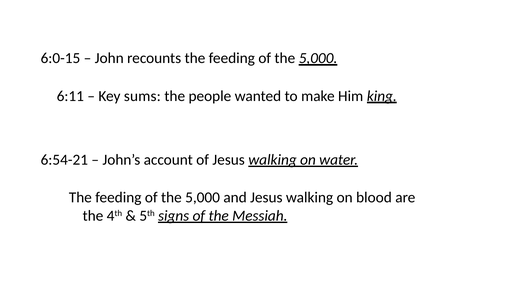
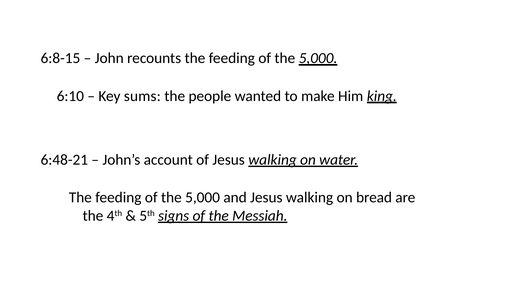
6:0-15: 6:0-15 -> 6:8-15
6:11: 6:11 -> 6:10
6:54-21: 6:54-21 -> 6:48-21
blood: blood -> bread
